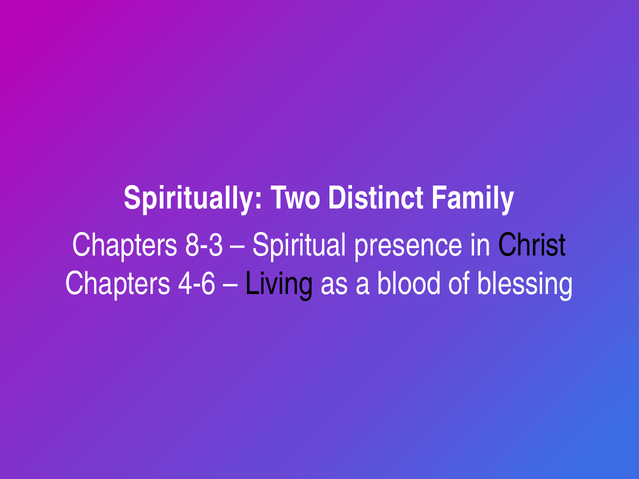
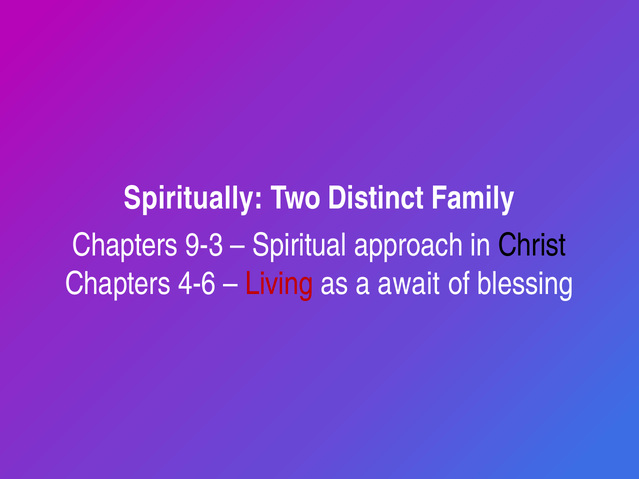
8-3: 8-3 -> 9-3
presence: presence -> approach
Living colour: black -> red
blood: blood -> await
